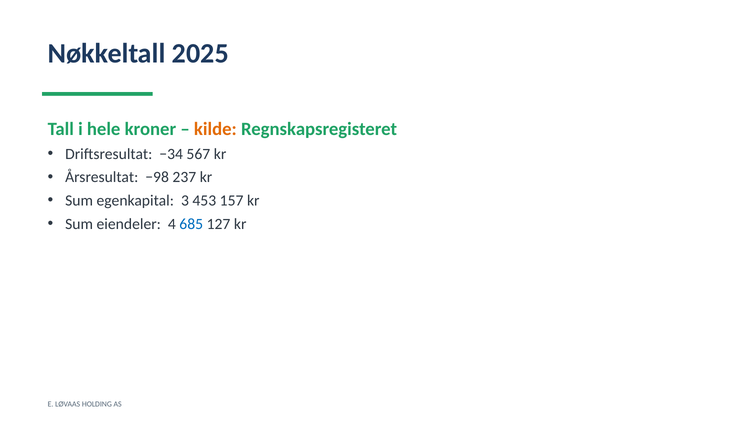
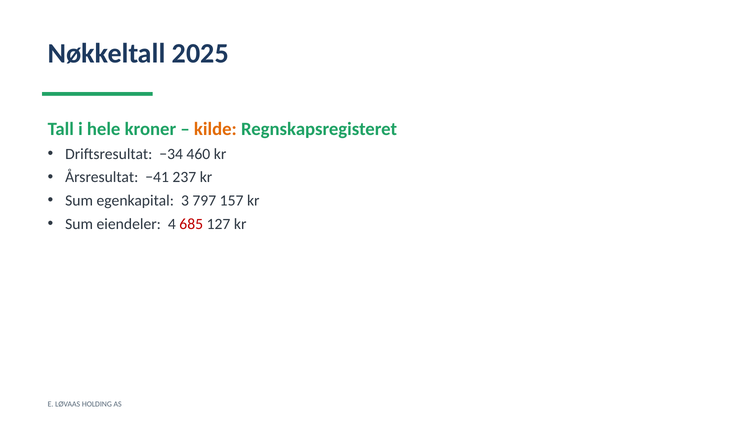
567: 567 -> 460
−98: −98 -> −41
453: 453 -> 797
685 colour: blue -> red
